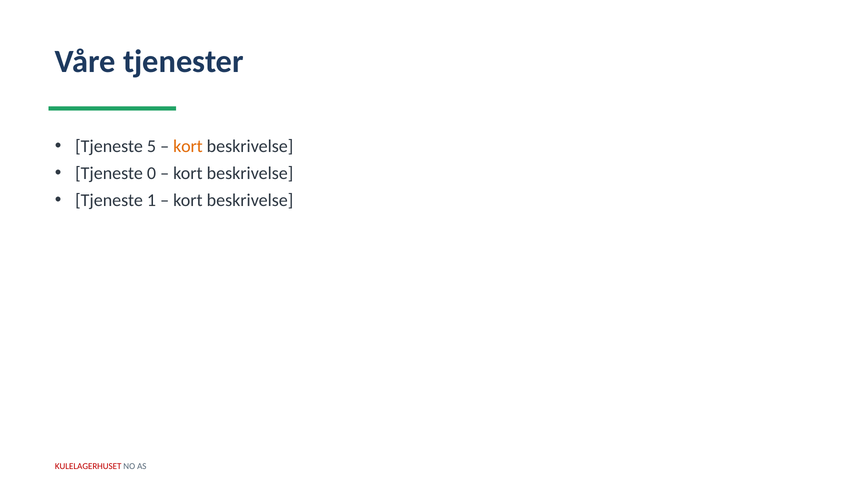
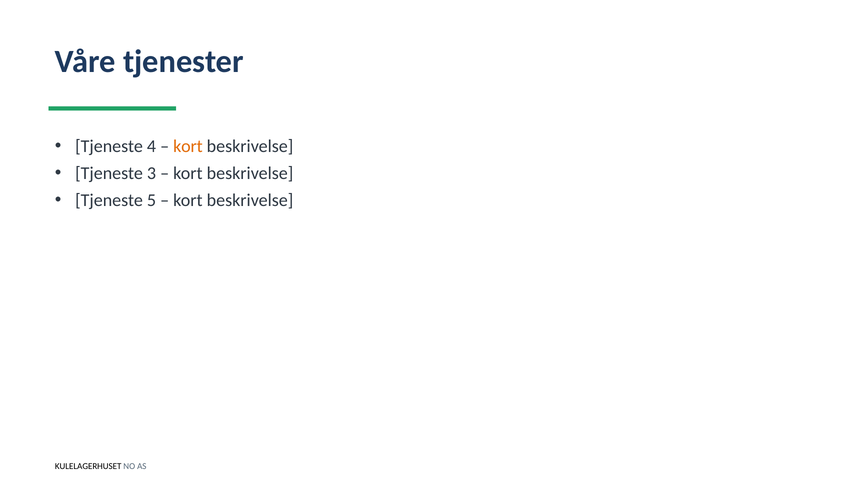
5: 5 -> 4
0: 0 -> 3
1: 1 -> 5
KULELAGERHUSET colour: red -> black
